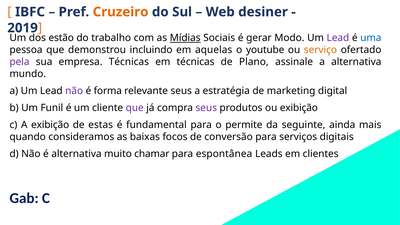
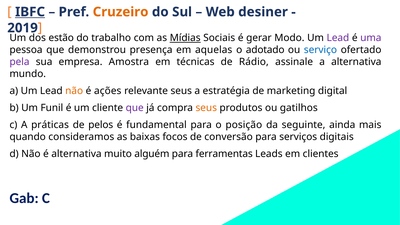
IBFC underline: none -> present
uma colour: blue -> purple
incluindo: incluindo -> presença
youtube: youtube -> adotado
serviço colour: orange -> blue
empresa Técnicas: Técnicas -> Amostra
Plano: Plano -> Rádio
não at (74, 91) colour: purple -> orange
forma: forma -> ações
seus at (206, 108) colour: purple -> orange
ou exibição: exibição -> gatilhos
A exibição: exibição -> práticas
estas: estas -> pelos
permite: permite -> posição
chamar: chamar -> alguém
espontânea: espontânea -> ferramentas
